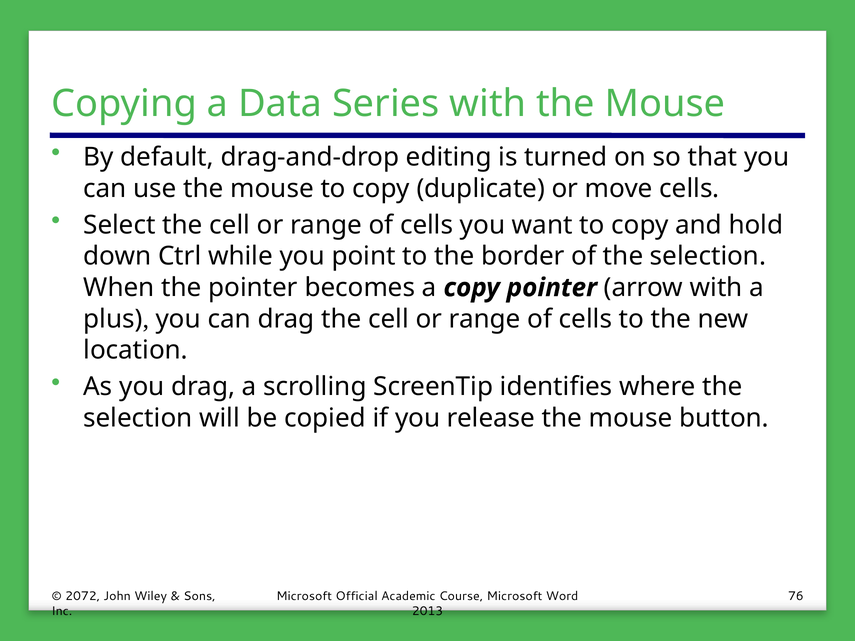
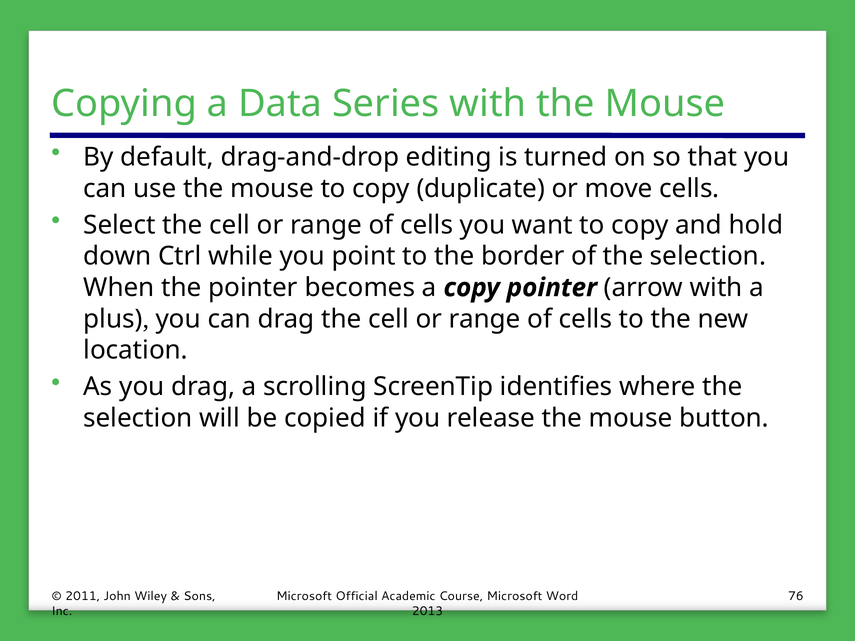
2072: 2072 -> 2011
